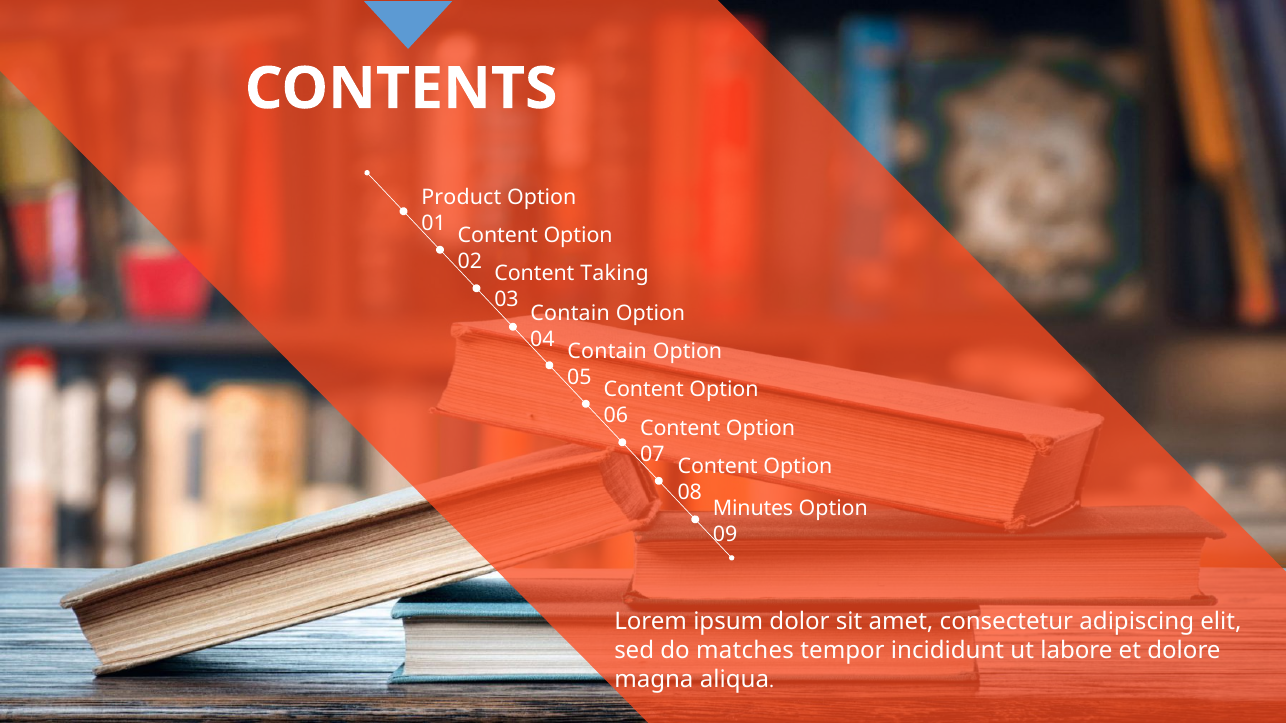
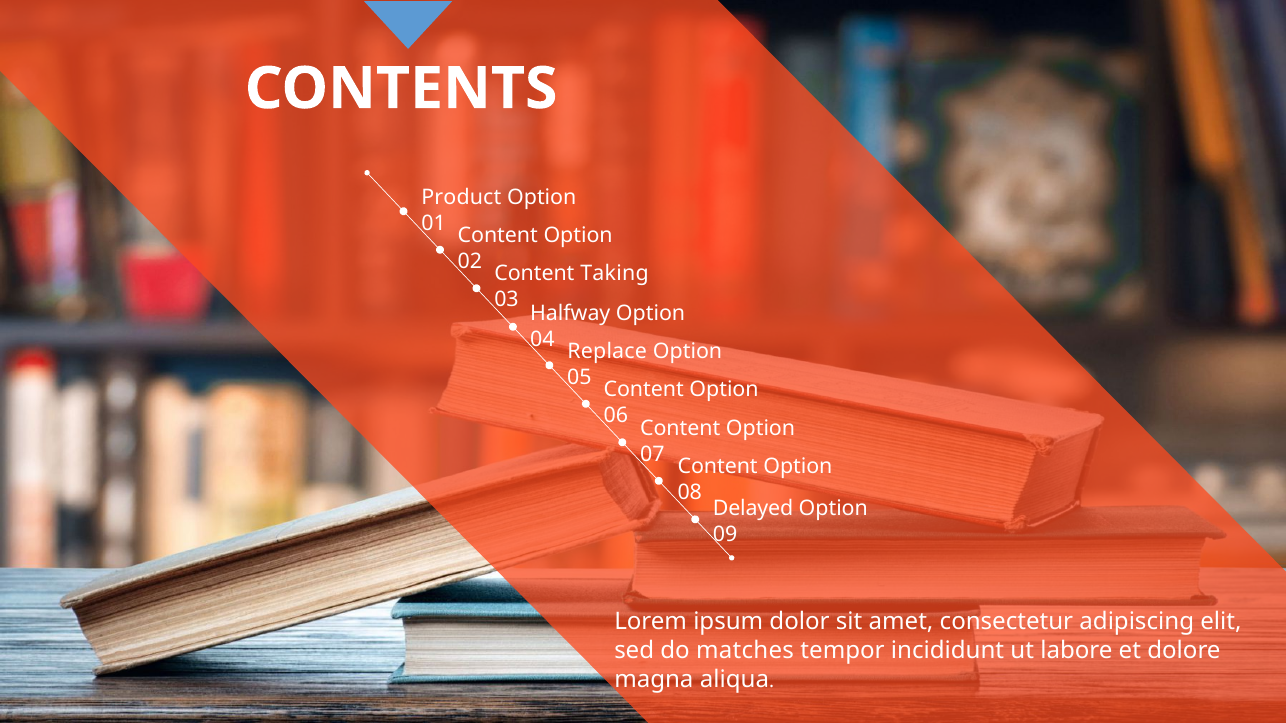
Contain at (570, 314): Contain -> Halfway
Contain at (607, 352): Contain -> Replace
Minutes: Minutes -> Delayed
